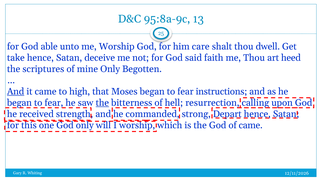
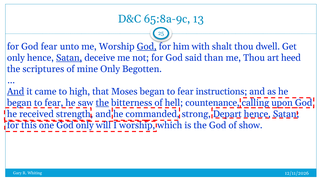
95:8a-9c: 95:8a-9c -> 65:8a-9c
God able: able -> fear
God at (147, 46) underline: none -> present
care: care -> with
take at (16, 58): take -> only
Satan at (69, 58) underline: none -> present
faith: faith -> than
resurrection: resurrection -> countenance
of came: came -> show
